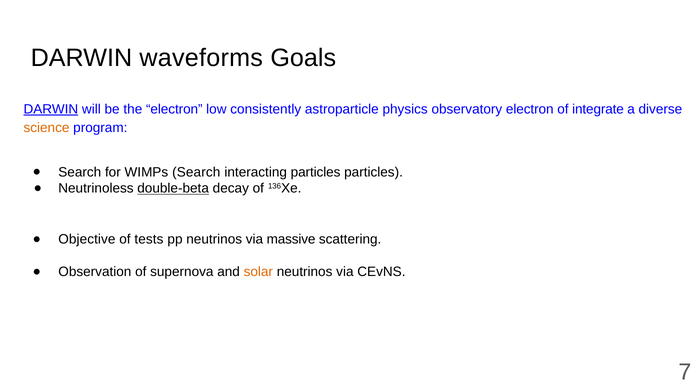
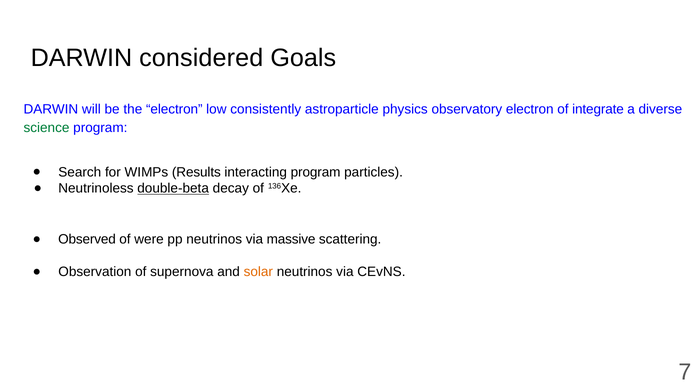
waveforms: waveforms -> considered
DARWIN at (51, 109) underline: present -> none
science colour: orange -> green
WIMPs Search: Search -> Results
interacting particles: particles -> program
Objective: Objective -> Observed
tests: tests -> were
